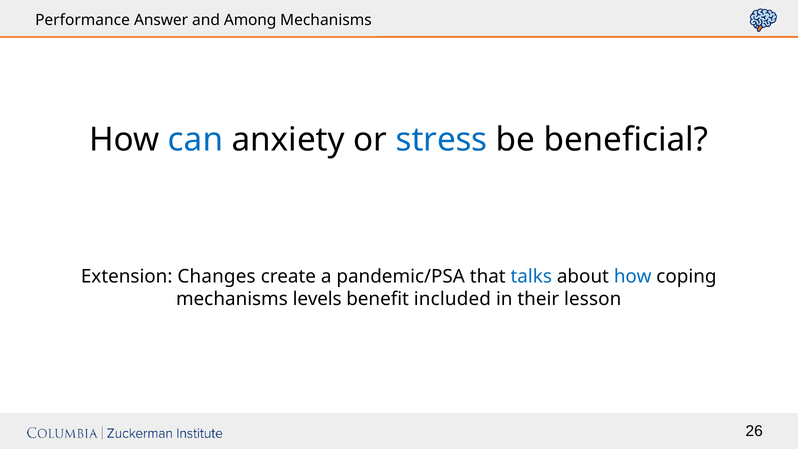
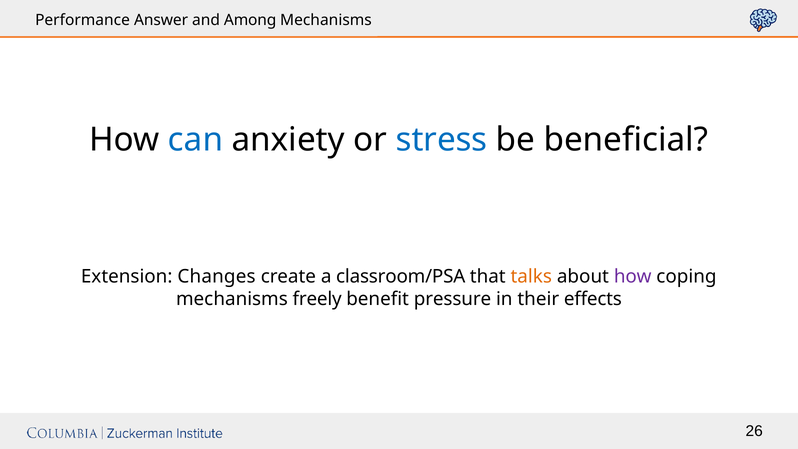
pandemic/PSA: pandemic/PSA -> classroom/PSA
talks colour: blue -> orange
how at (633, 276) colour: blue -> purple
levels: levels -> freely
included: included -> pressure
lesson: lesson -> effects
